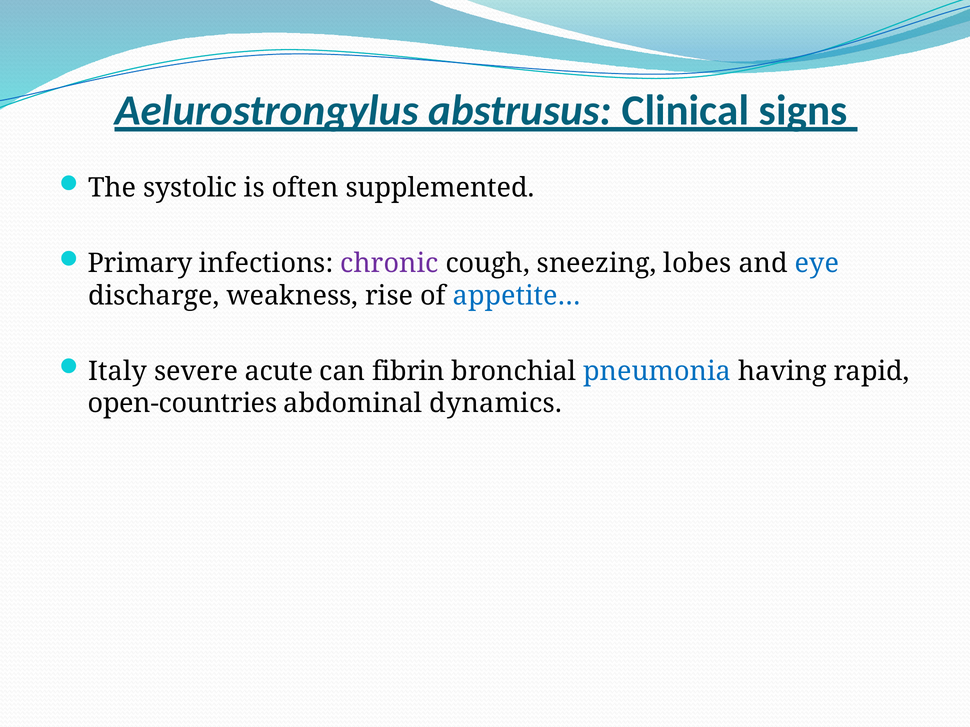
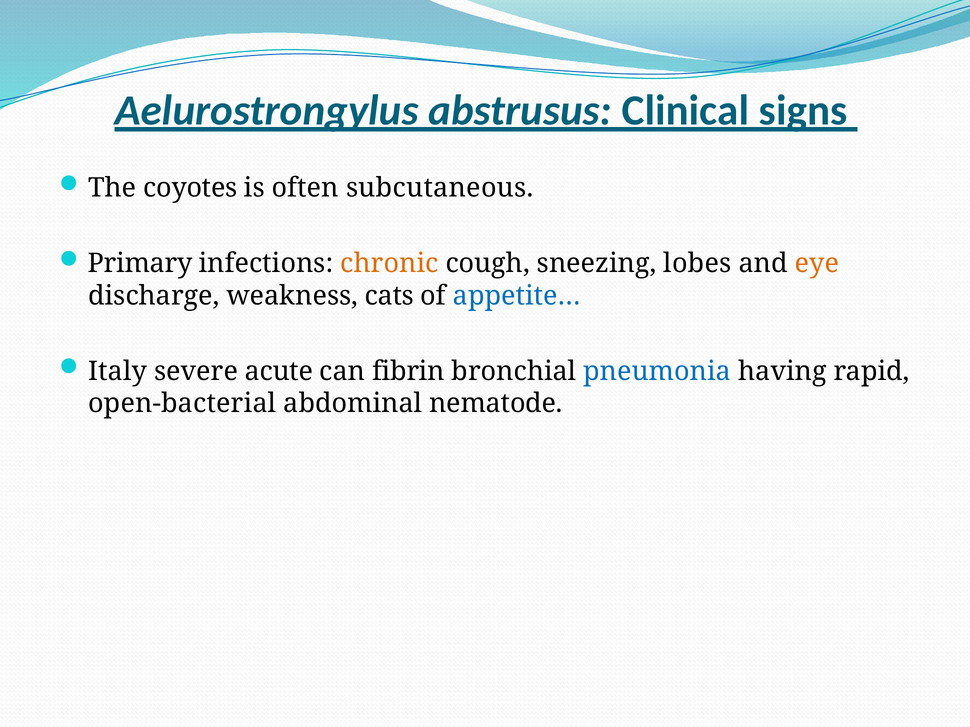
systolic: systolic -> coyotes
supplemented: supplemented -> subcutaneous
chronic colour: purple -> orange
eye colour: blue -> orange
rise: rise -> cats
open-countries: open-countries -> open-bacterial
dynamics: dynamics -> nematode
